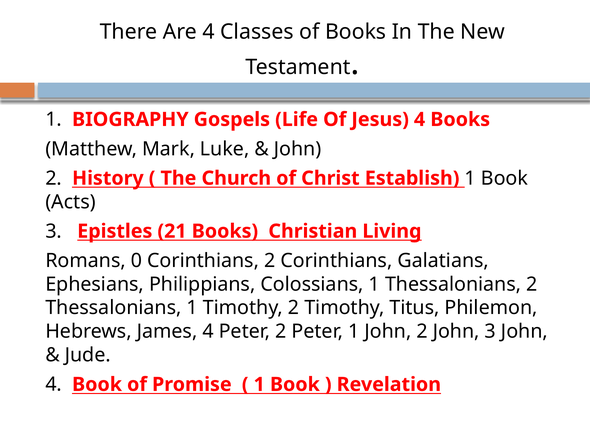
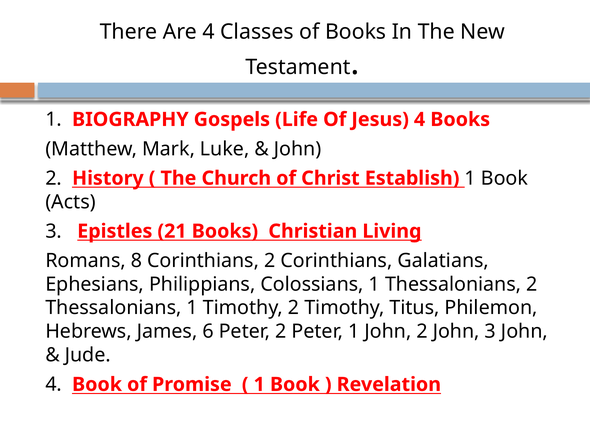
0: 0 -> 8
James 4: 4 -> 6
